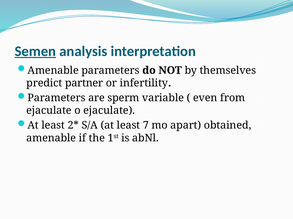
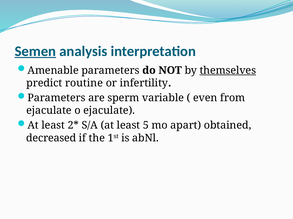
themselves underline: none -> present
partner: partner -> routine
7: 7 -> 5
amenable at (51, 138): amenable -> decreased
